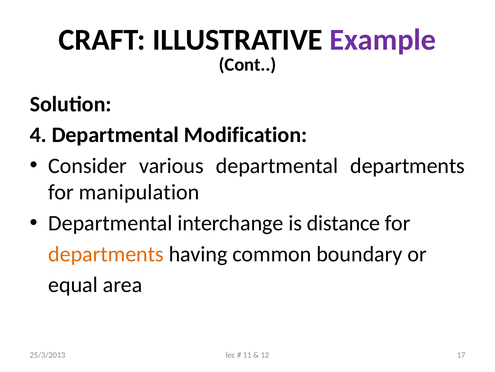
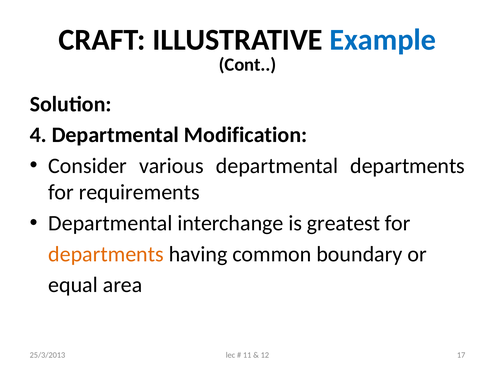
Example colour: purple -> blue
manipulation: manipulation -> requirements
distance: distance -> greatest
